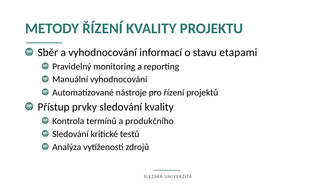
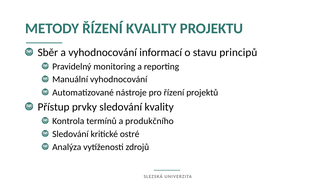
etapami: etapami -> principů
testů: testů -> ostré
